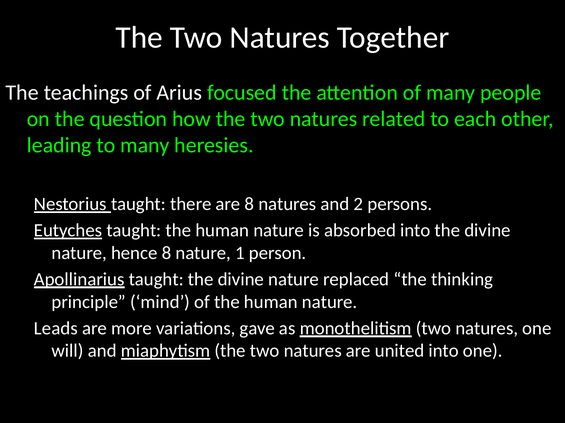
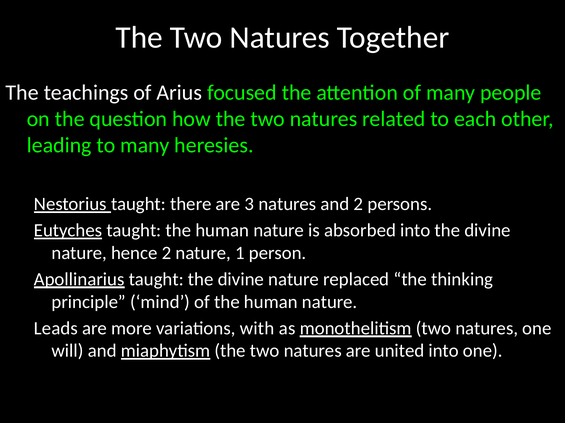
are 8: 8 -> 3
hence 8: 8 -> 2
gave: gave -> with
